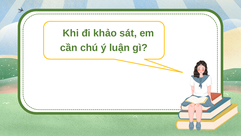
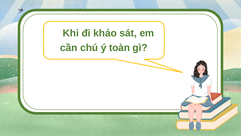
luận: luận -> toàn
